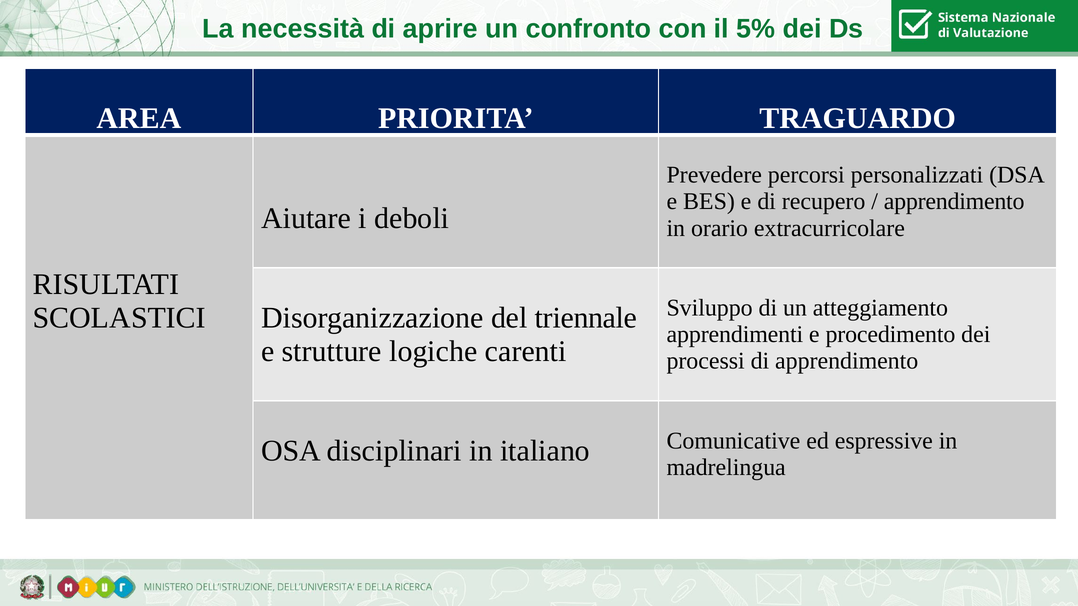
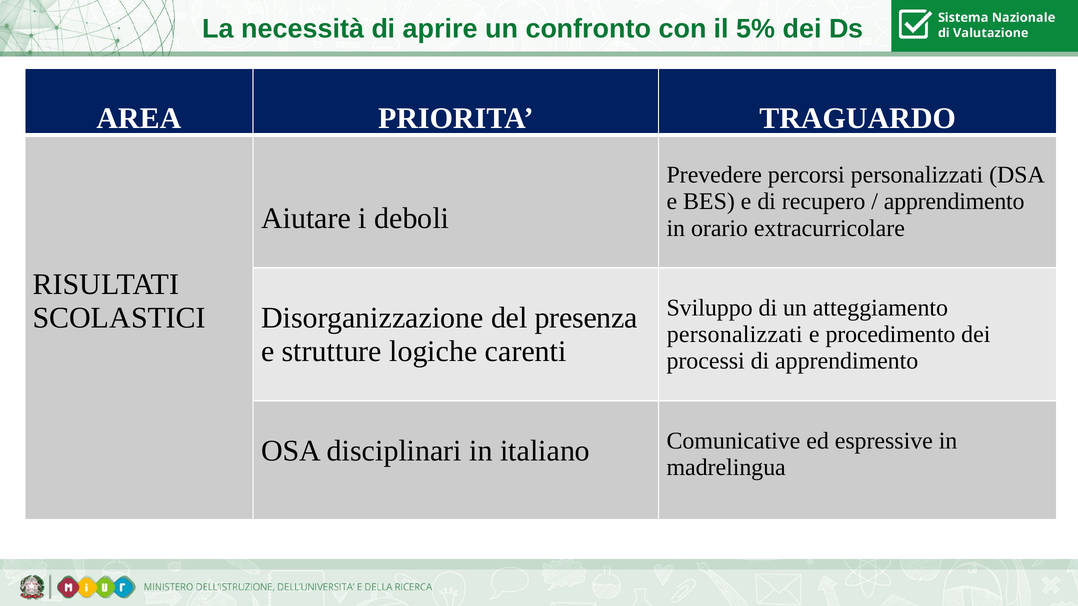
triennale: triennale -> presenza
apprendimenti at (735, 335): apprendimenti -> personalizzati
